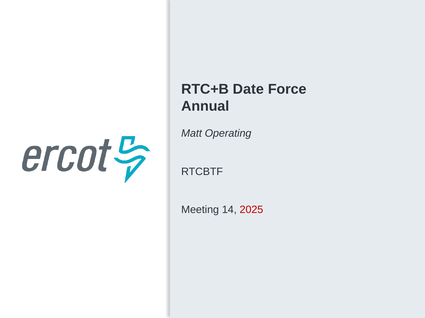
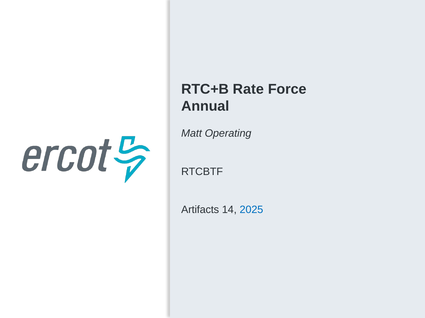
Date: Date -> Rate
Meeting: Meeting -> Artifacts
2025 colour: red -> blue
